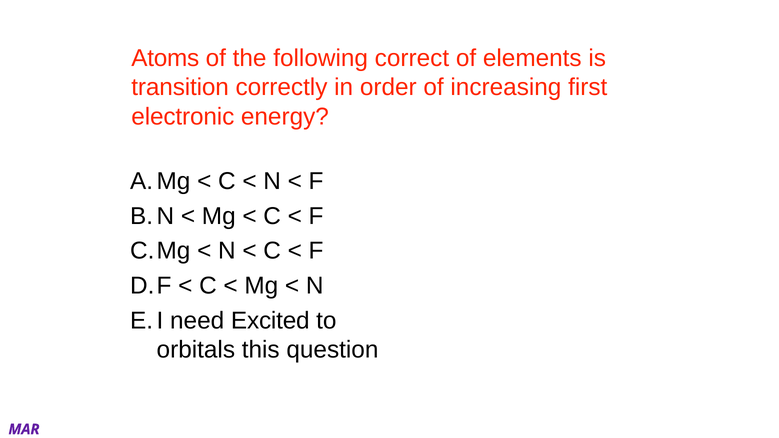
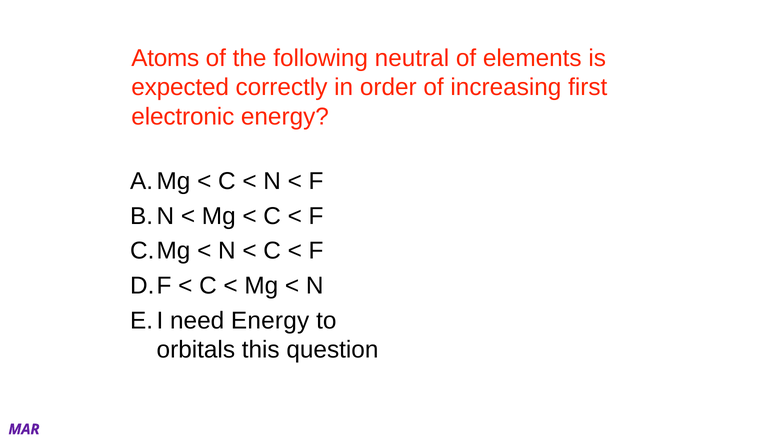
correct: correct -> neutral
transition: transition -> expected
need Excited: Excited -> Energy
